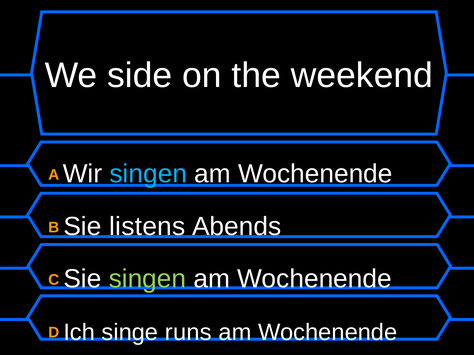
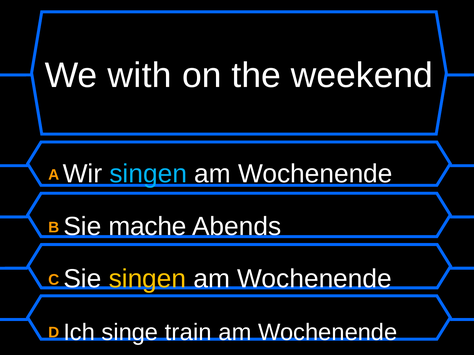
side: side -> with
listens: listens -> mache
singen at (147, 279) colour: light green -> yellow
runs: runs -> train
